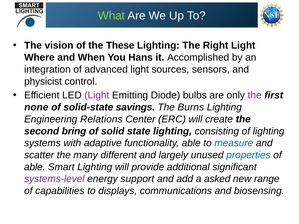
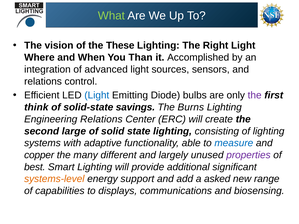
Hans: Hans -> Than
physicist at (43, 81): physicist -> relations
Light at (97, 95) colour: purple -> blue
none: none -> think
bring: bring -> large
scatter: scatter -> copper
properties colour: blue -> purple
able at (35, 167): able -> best
systems-level colour: purple -> orange
